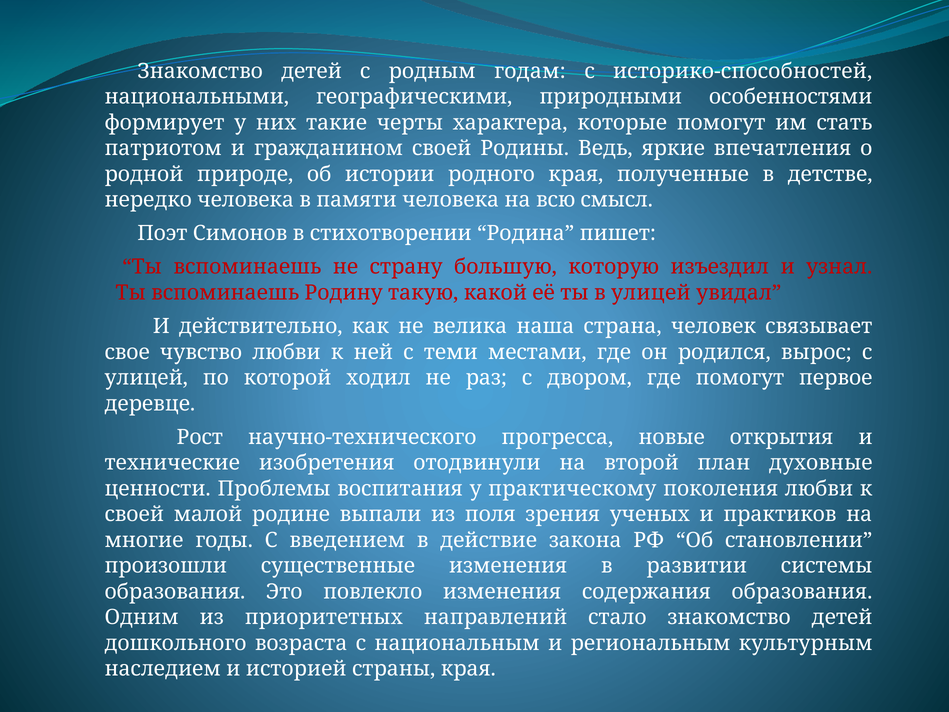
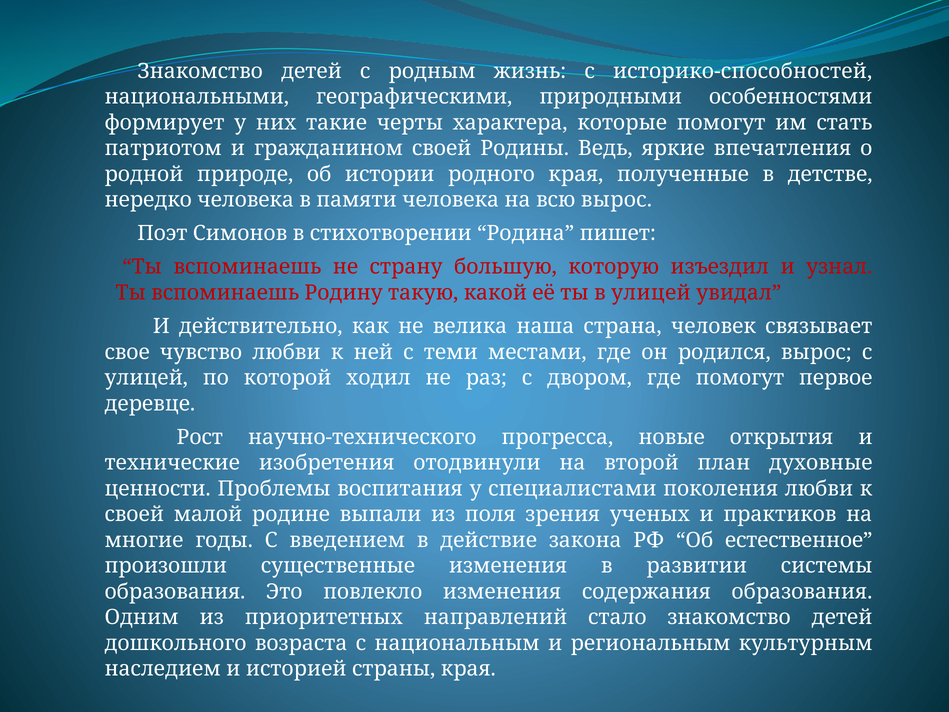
годам: годам -> жизнь
всю смысл: смысл -> вырос
практическому: практическому -> специалистами
становлении: становлении -> естественное
